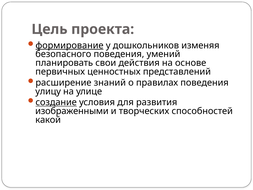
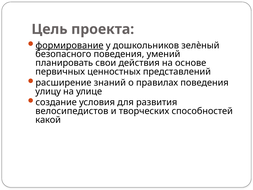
изменяя: изменяя -> зелѐный
создание underline: present -> none
изображенными: изображенными -> велосипедистов
